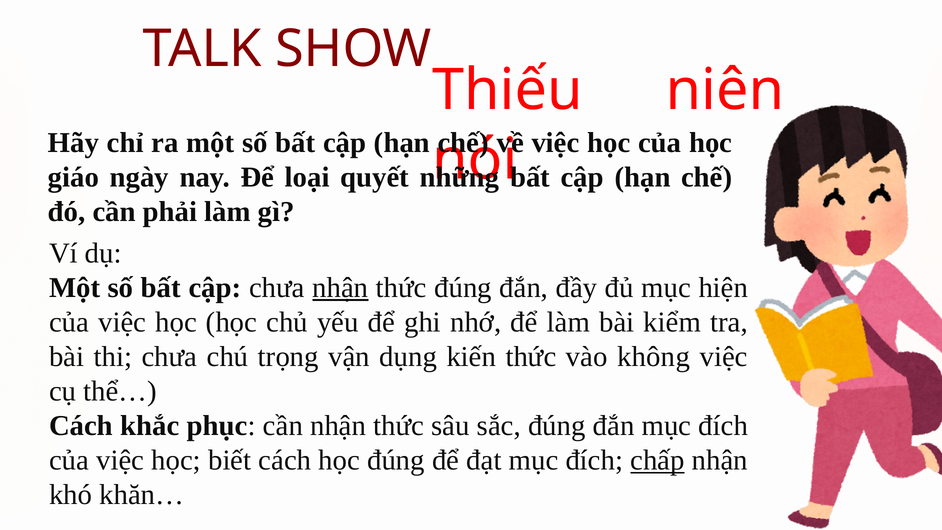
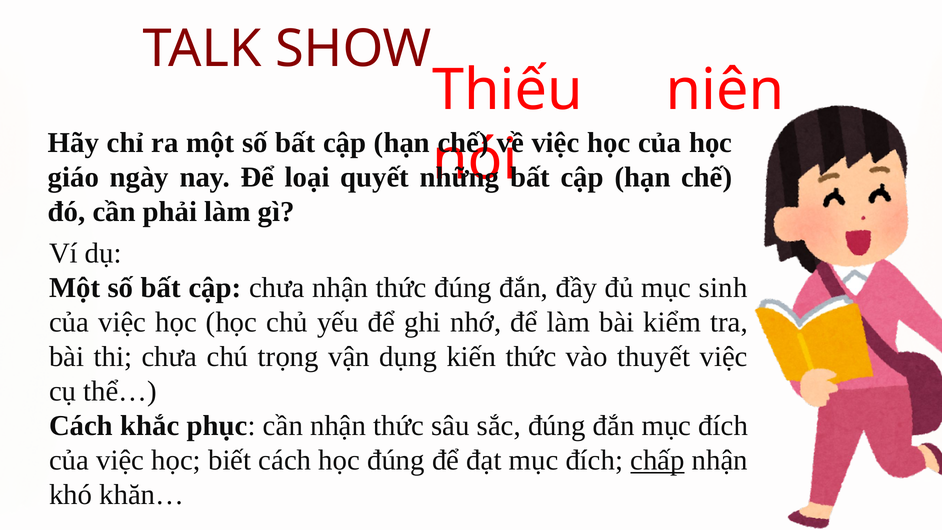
nhận at (340, 288) underline: present -> none
hiện: hiện -> sinh
không: không -> thuyết
